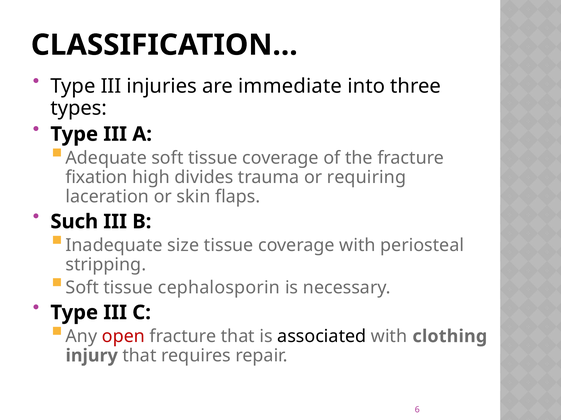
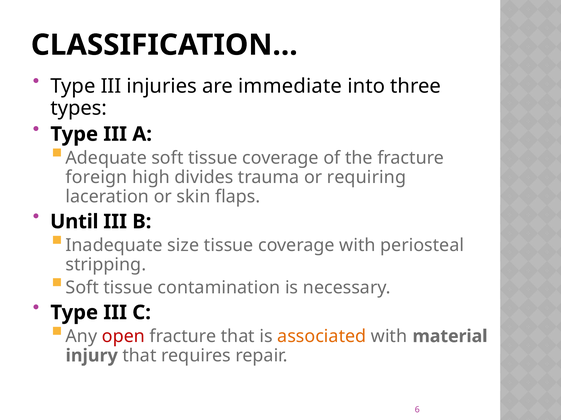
fixation: fixation -> foreign
Such: Such -> Until
cephalosporin: cephalosporin -> contamination
associated colour: black -> orange
clothing: clothing -> material
